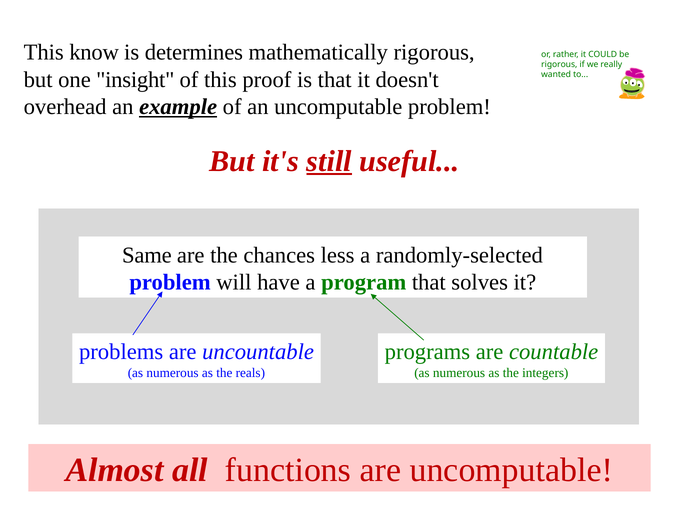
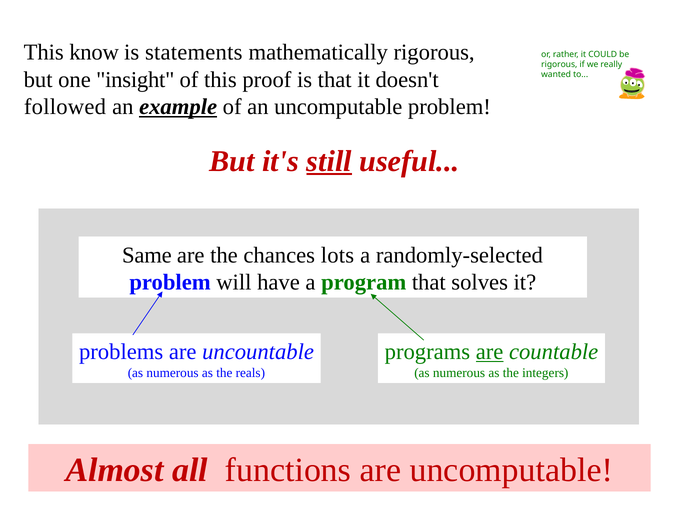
determines: determines -> statements
overhead: overhead -> followed
less: less -> lots
are at (490, 352) underline: none -> present
